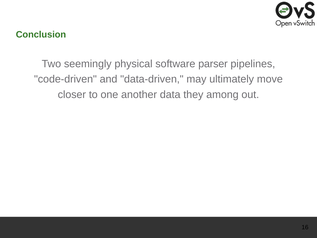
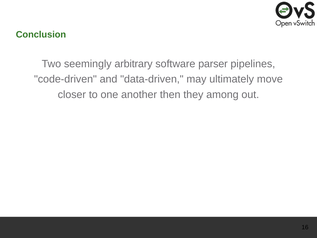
physical: physical -> arbitrary
data: data -> then
